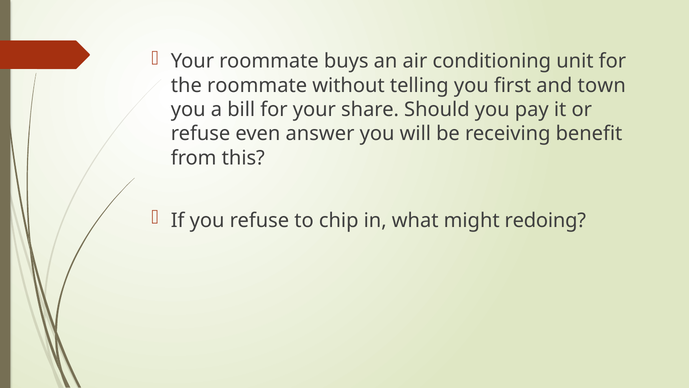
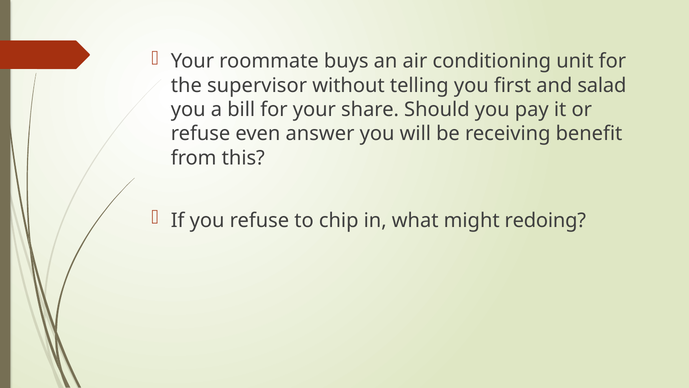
the roommate: roommate -> supervisor
town: town -> salad
